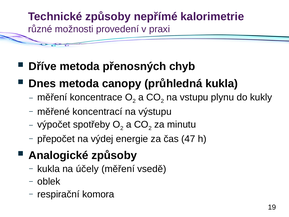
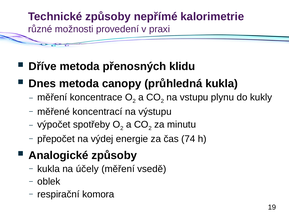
chyb: chyb -> klidu
47: 47 -> 74
